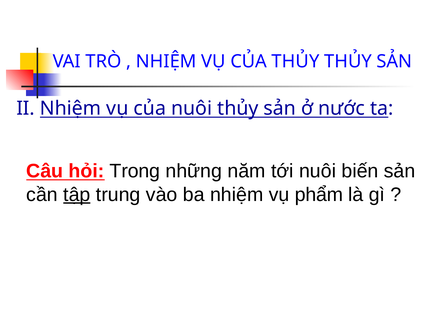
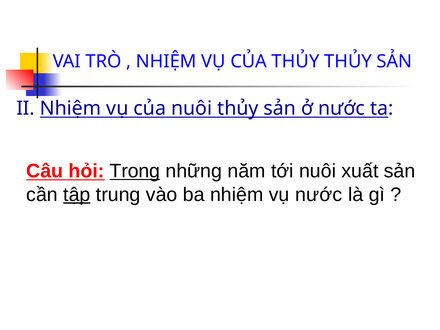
Trong underline: none -> present
biến: biến -> xuất
vụ phẩm: phẩm -> nước
